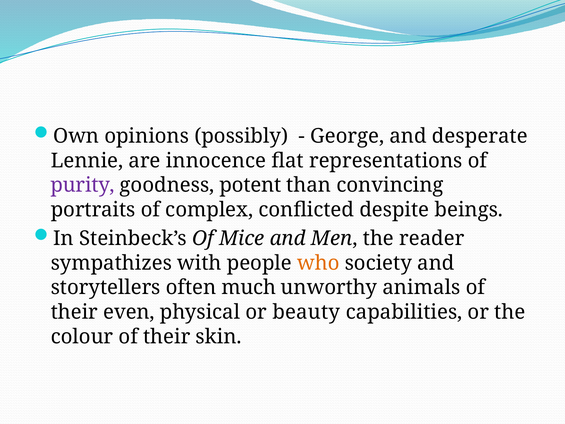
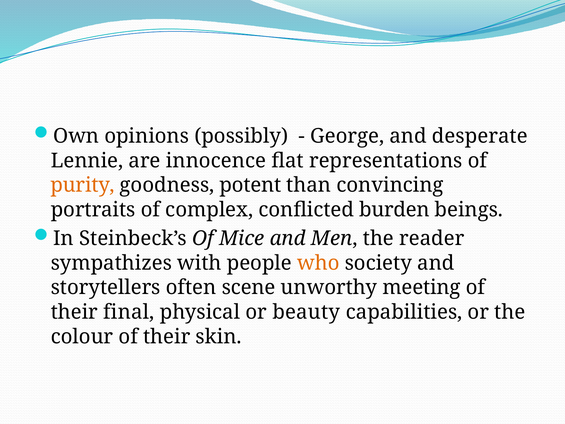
purity colour: purple -> orange
despite: despite -> burden
much: much -> scene
animals: animals -> meeting
even: even -> final
